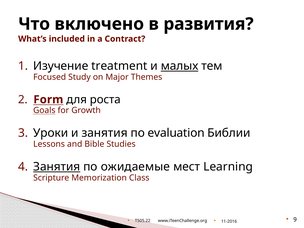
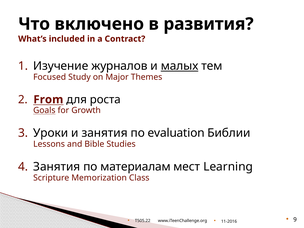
treatment: treatment -> журналов
Form: Form -> From
Занятия at (57, 167) underline: present -> none
ожидаемые: ожидаемые -> материалам
